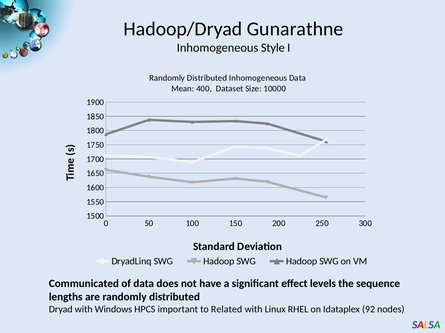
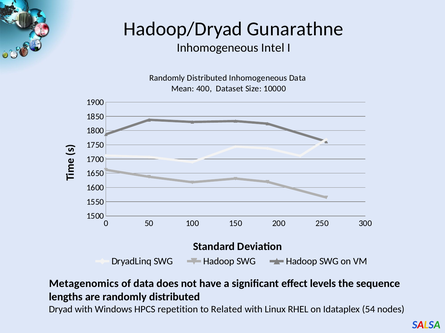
Style: Style -> Intel
Communicated: Communicated -> Metagenomics
important: important -> repetition
92: 92 -> 54
